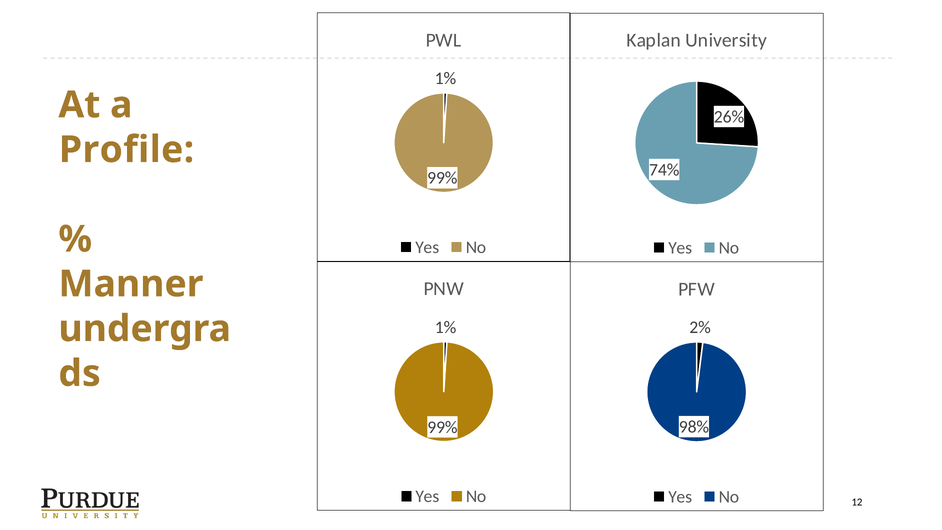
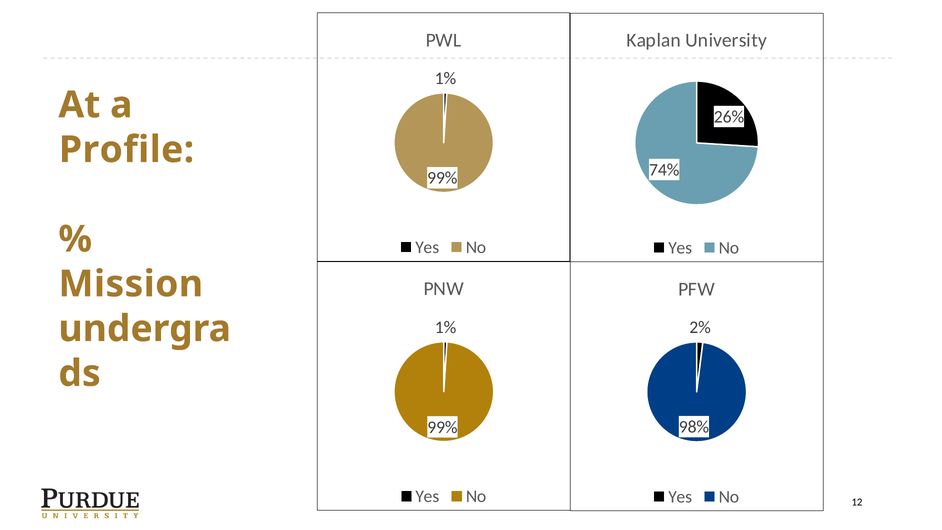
Manner: Manner -> Mission
